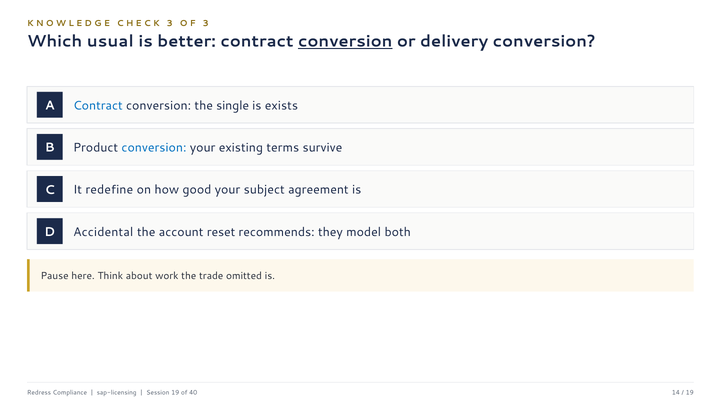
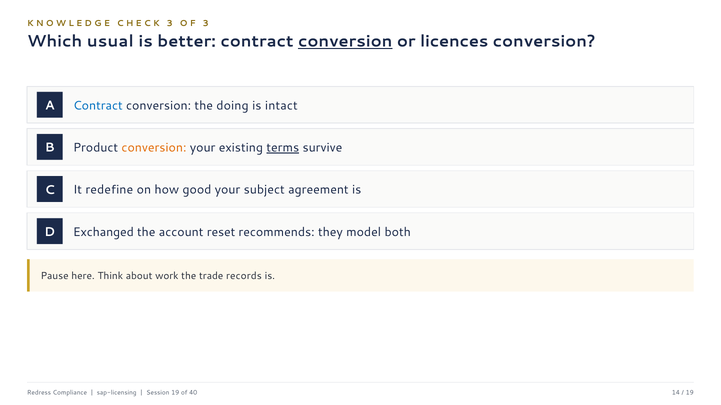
delivery: delivery -> licences
single: single -> doing
exists: exists -> intact
conversion at (154, 148) colour: blue -> orange
terms underline: none -> present
Accidental: Accidental -> Exchanged
omitted: omitted -> records
